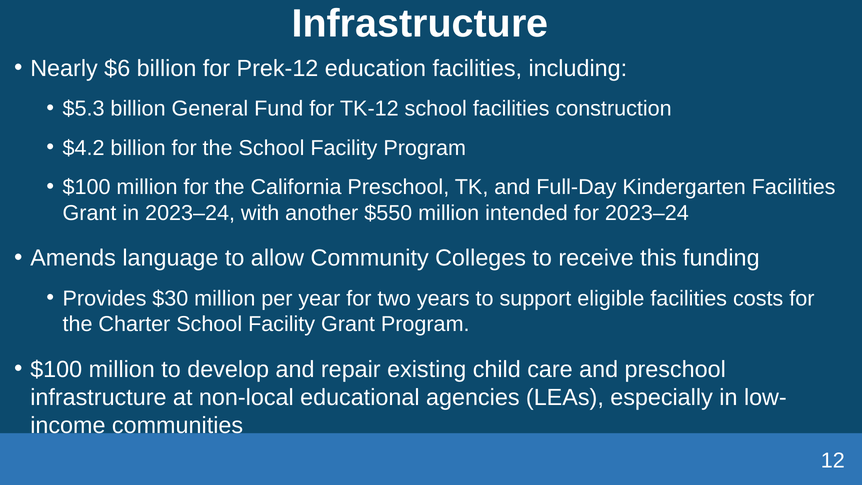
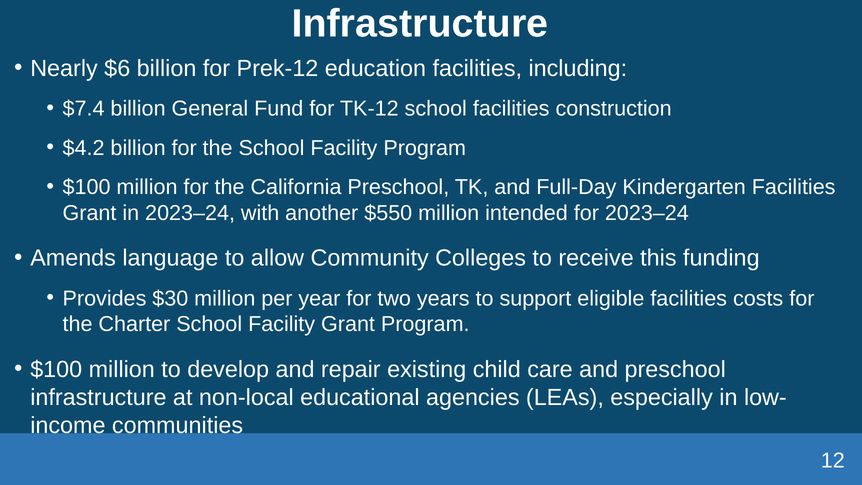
$5.3: $5.3 -> $7.4
